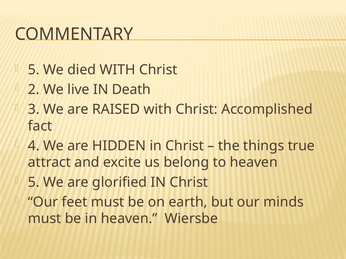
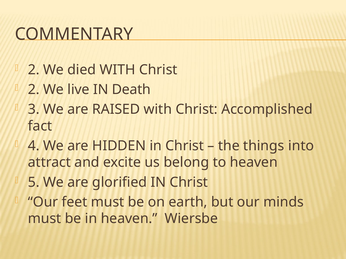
5 at (34, 70): 5 -> 2
true: true -> into
